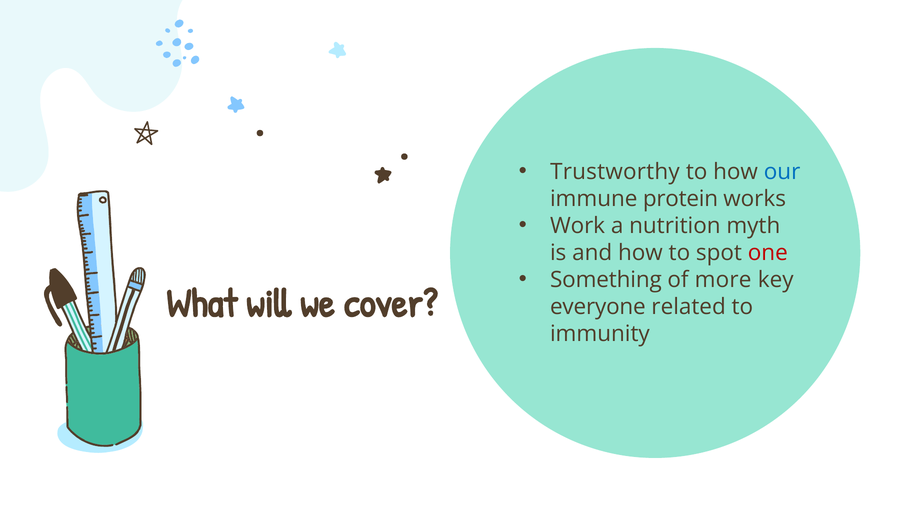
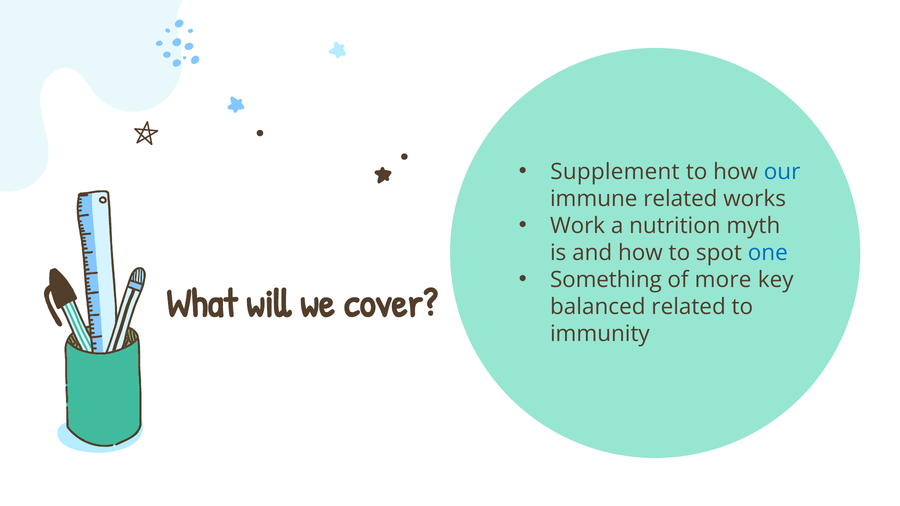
Trustworthy: Trustworthy -> Supplement
immune protein: protein -> related
one colour: red -> blue
everyone: everyone -> balanced
